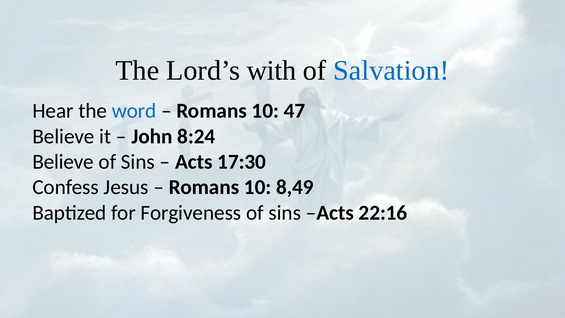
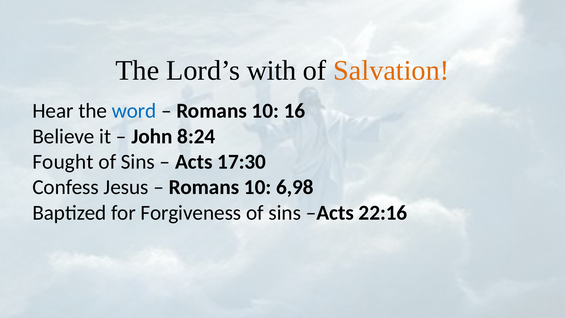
Salvation colour: blue -> orange
47: 47 -> 16
Believe at (63, 162): Believe -> Fought
8,49: 8,49 -> 6,98
